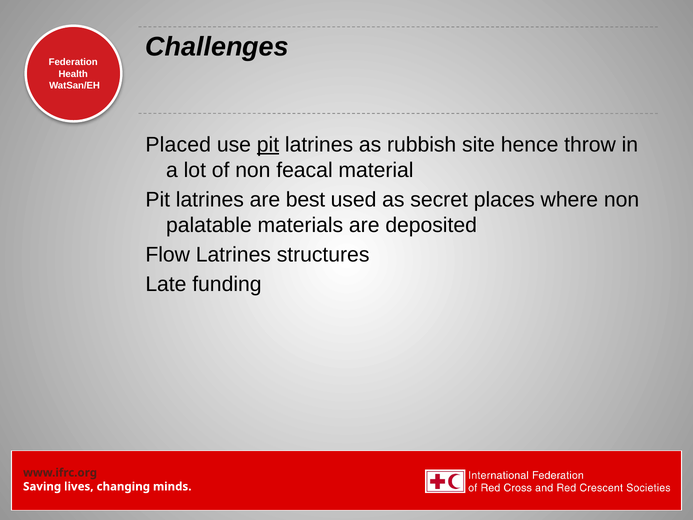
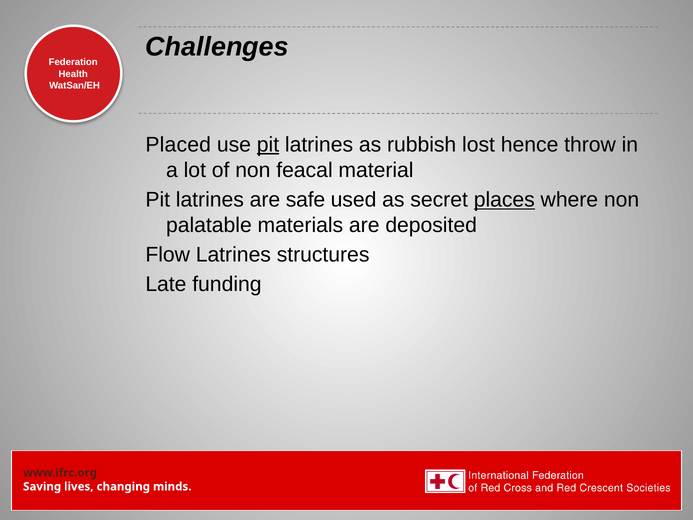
site: site -> lost
best: best -> safe
places underline: none -> present
